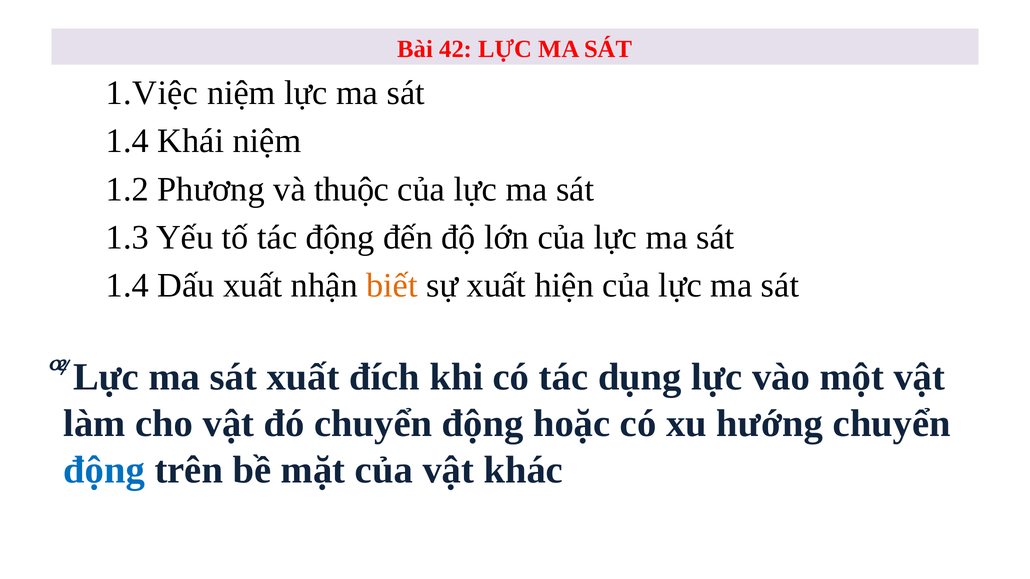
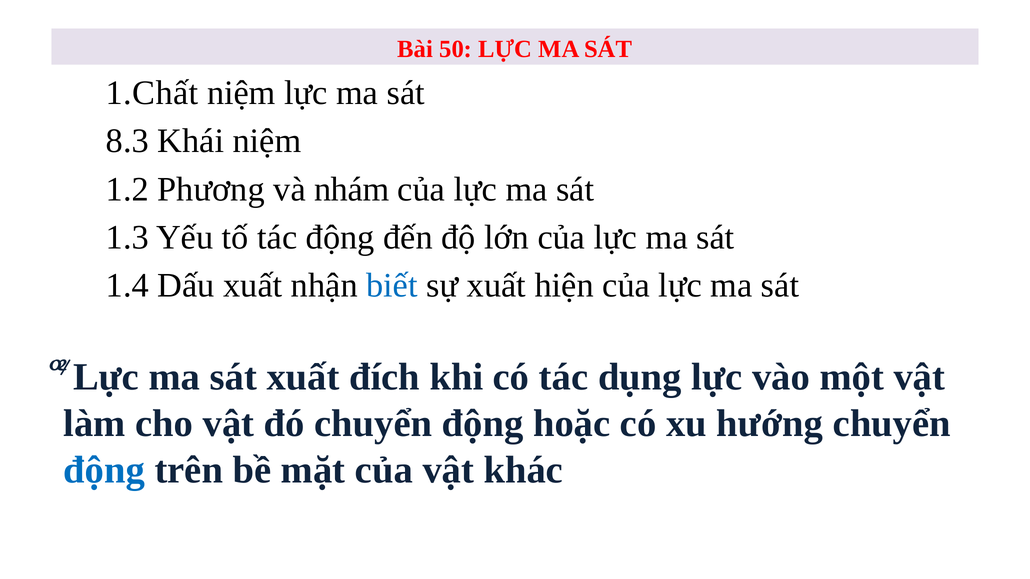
42: 42 -> 50
1.Việc: 1.Việc -> 1.Chất
1.4 at (127, 141): 1.4 -> 8.3
thuộc: thuộc -> nhám
biết colour: orange -> blue
